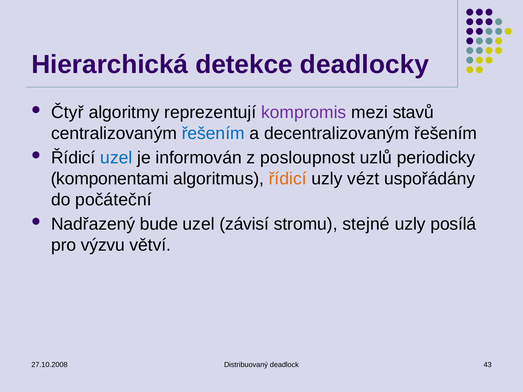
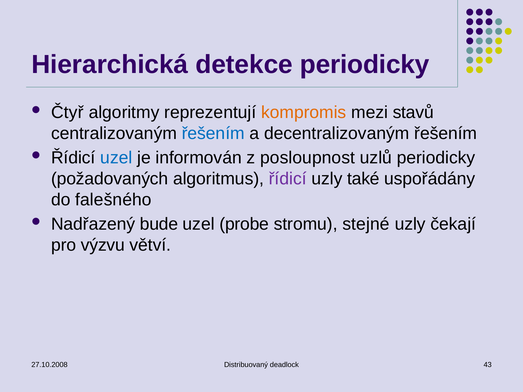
detekce deadlocky: deadlocky -> periodicky
kompromis colour: purple -> orange
komponentami: komponentami -> požadovaných
řídicí at (288, 179) colour: orange -> purple
vézt: vézt -> také
počáteční: počáteční -> falešného
závisí: závisí -> probe
posílá: posílá -> čekají
